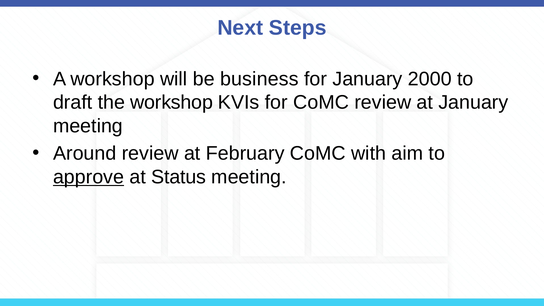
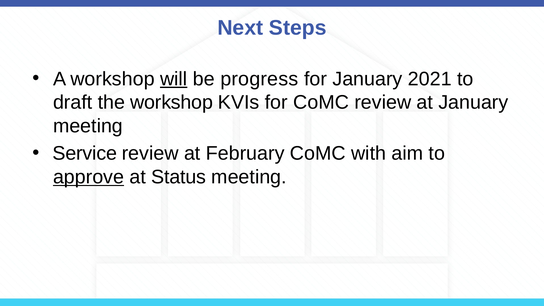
will underline: none -> present
business: business -> progress
2000: 2000 -> 2021
Around: Around -> Service
